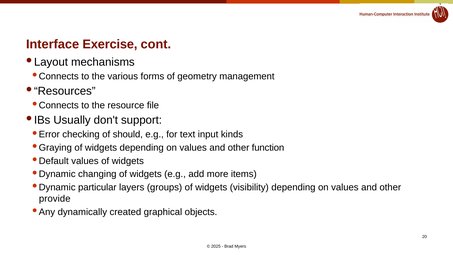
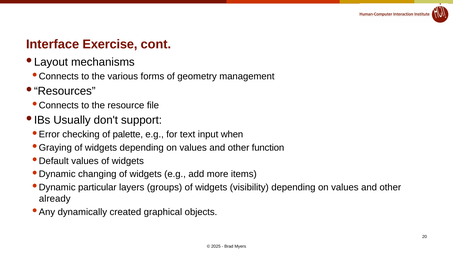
should: should -> palette
kinds: kinds -> when
provide: provide -> already
